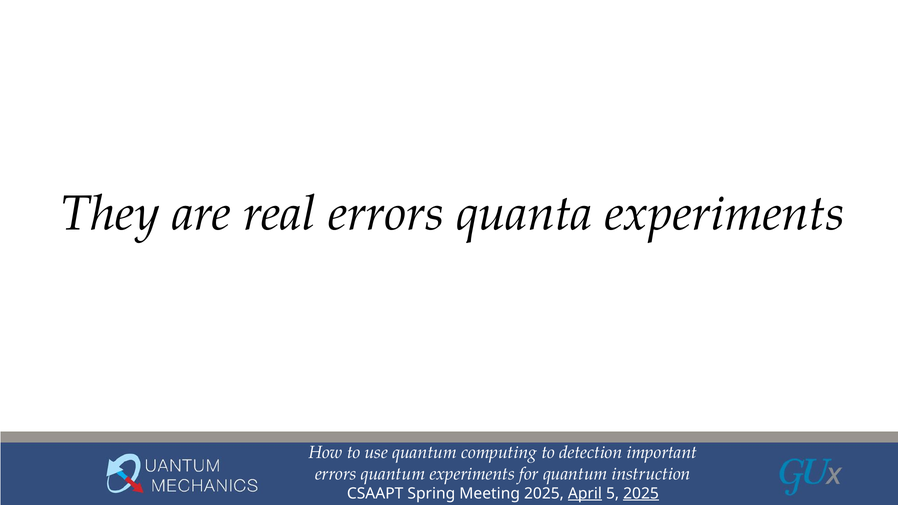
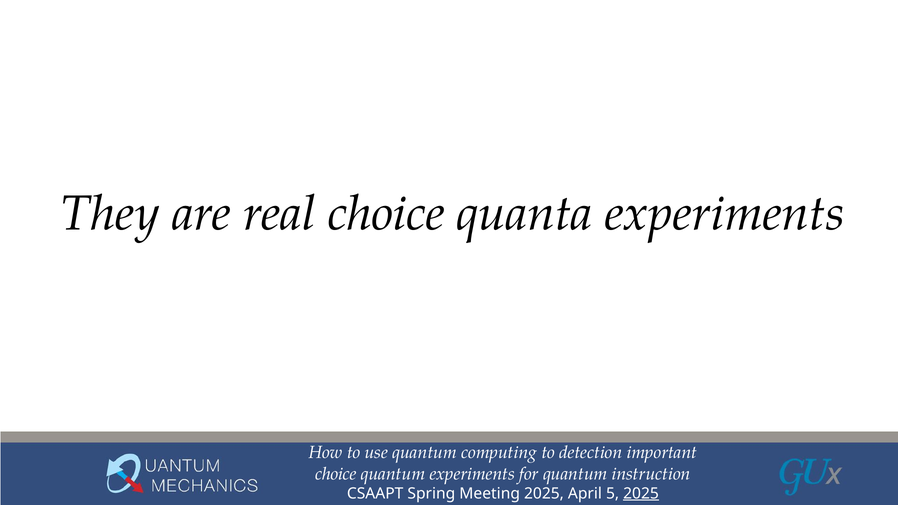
real errors: errors -> choice
errors at (336, 474): errors -> choice
April underline: present -> none
